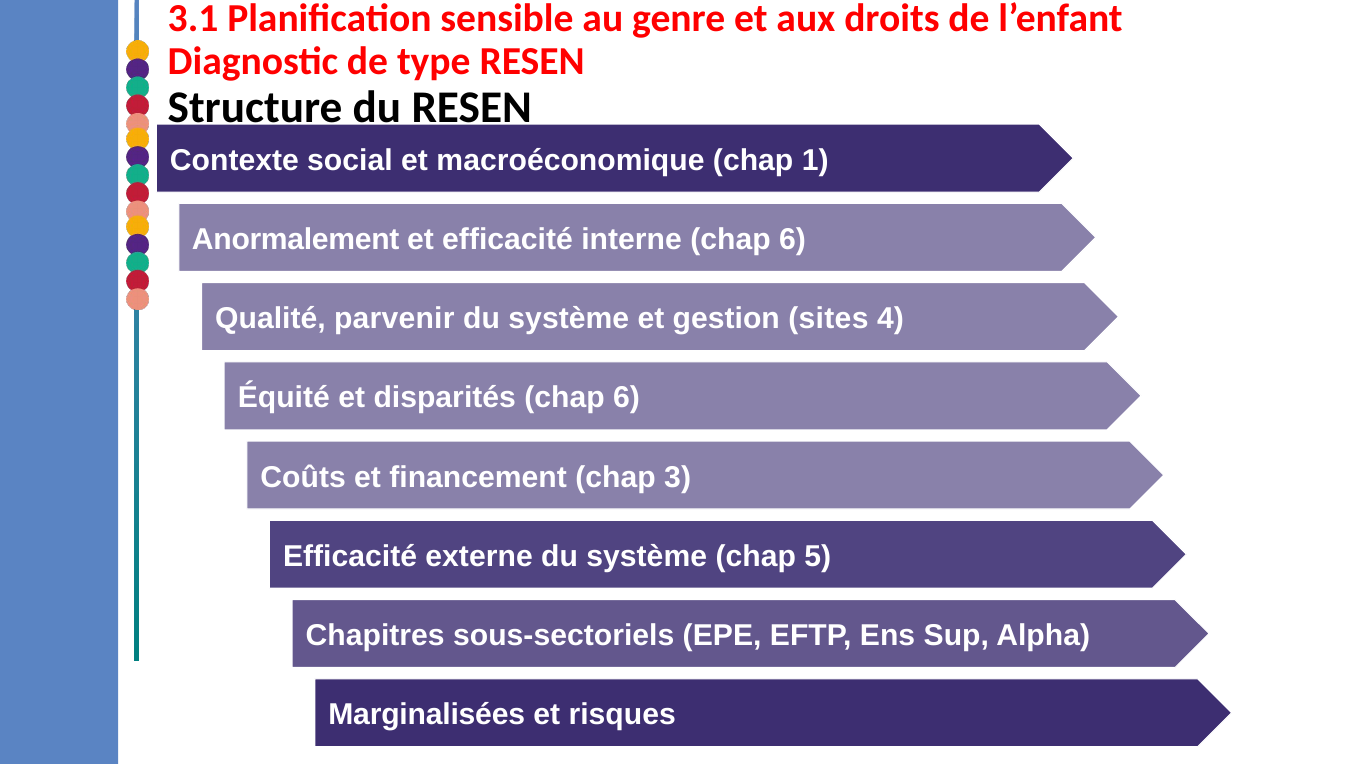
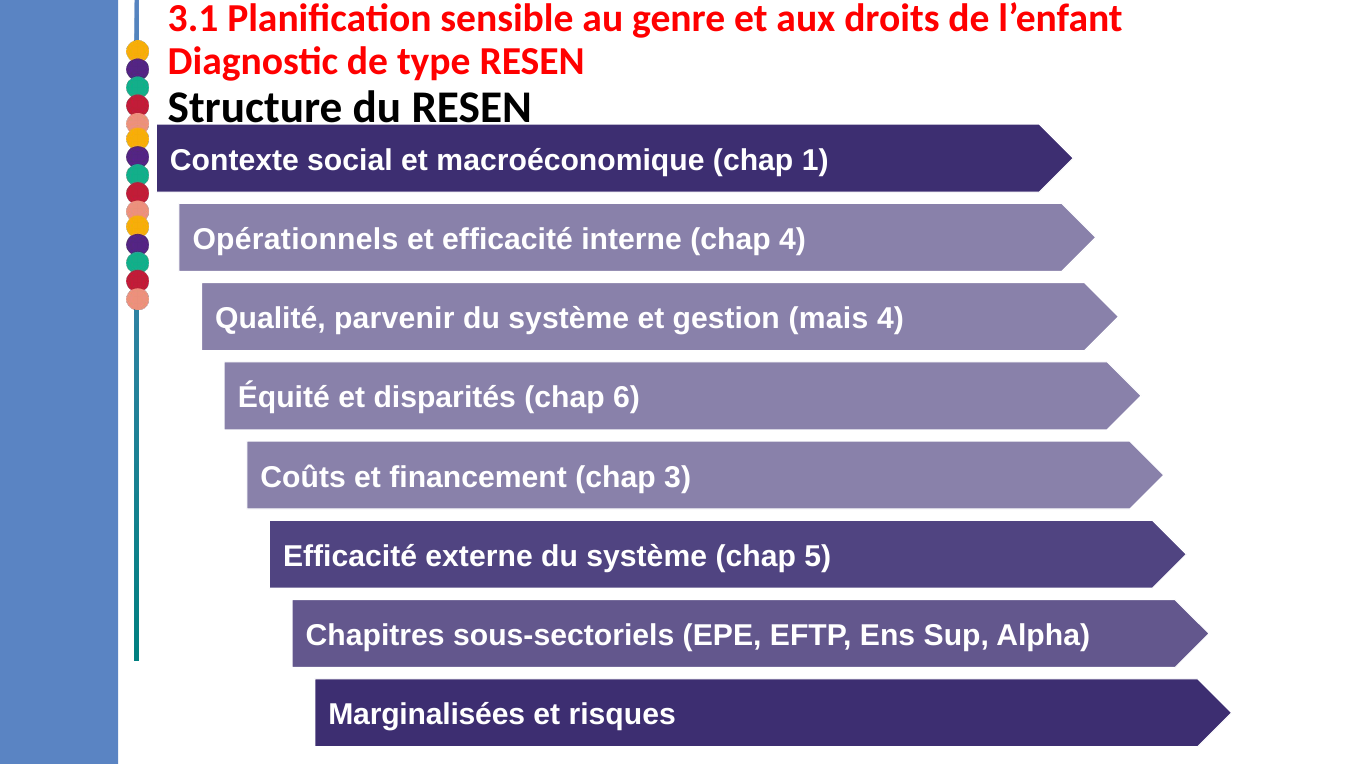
Anormalement: Anormalement -> Opérationnels
interne chap 6: 6 -> 4
sites: sites -> mais
